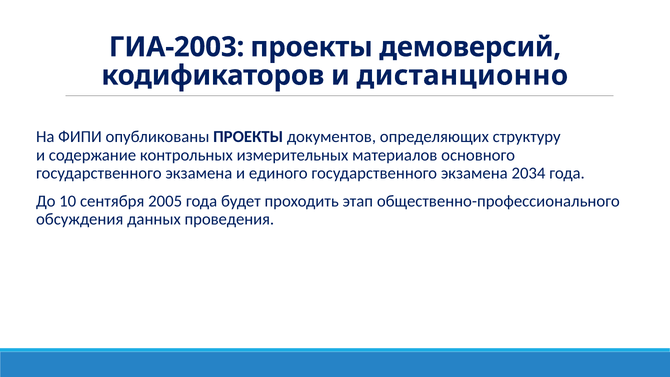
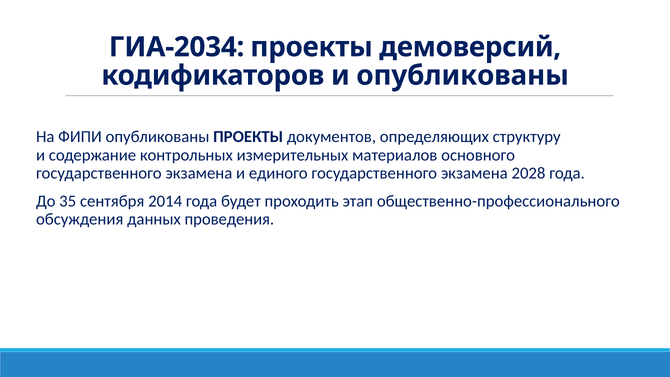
ГИА-2003: ГИА-2003 -> ГИА-2034
и дистанционно: дистанционно -> опубликованы
2034: 2034 -> 2028
10: 10 -> 35
2005: 2005 -> 2014
